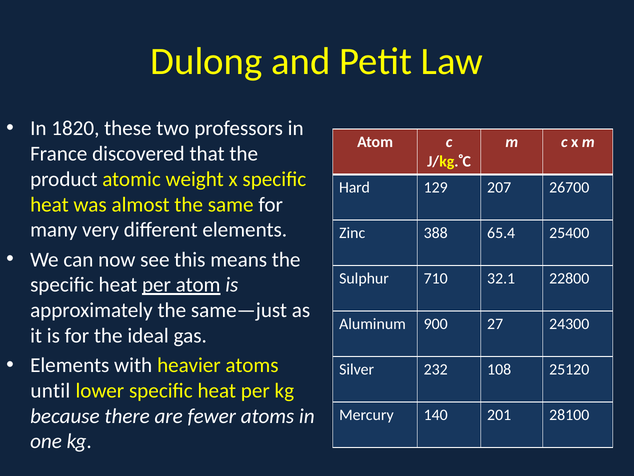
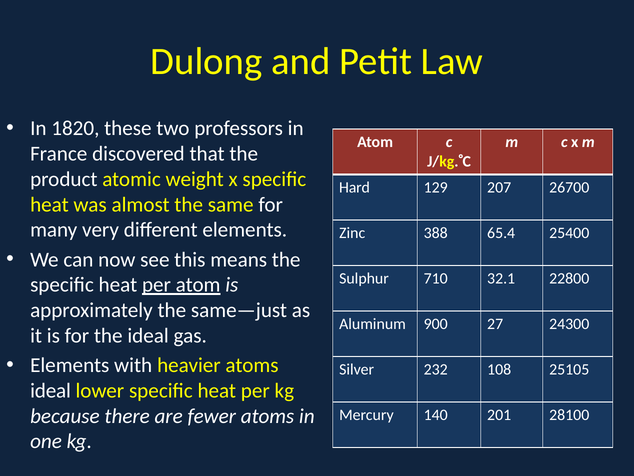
25120: 25120 -> 25105
until at (50, 390): until -> ideal
